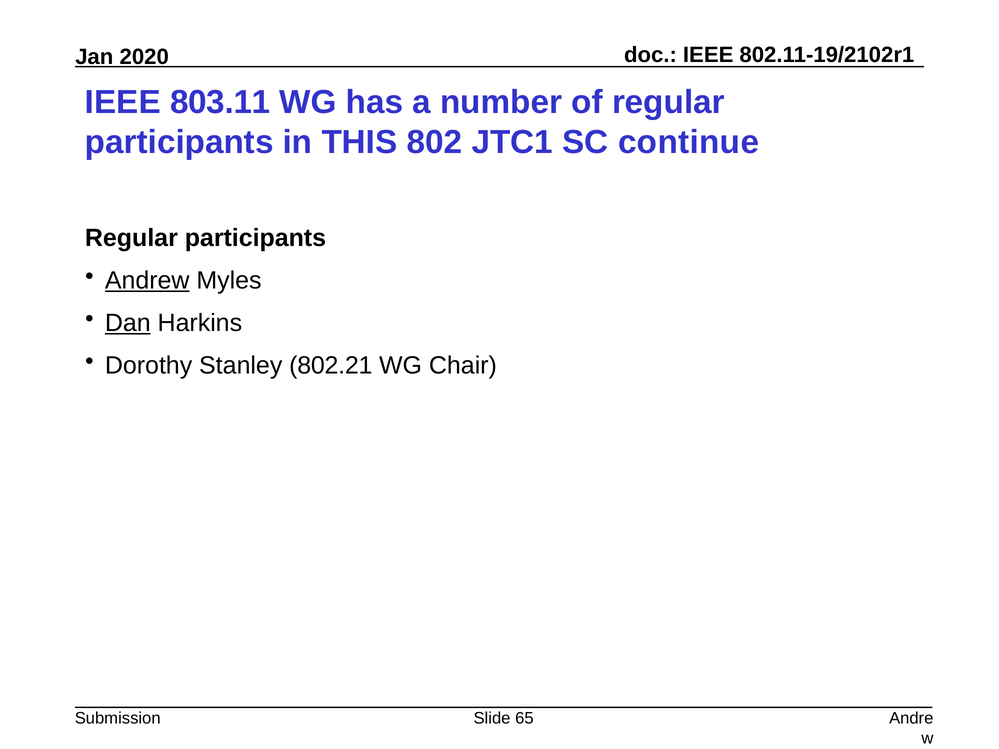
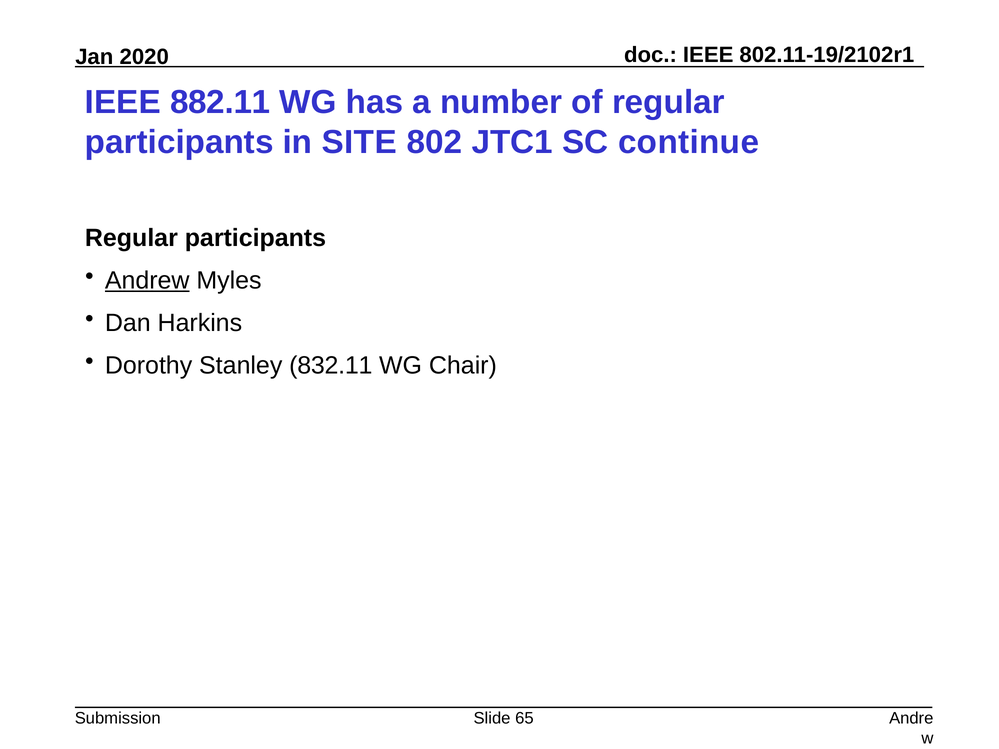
803.11: 803.11 -> 882.11
THIS: THIS -> SITE
Dan underline: present -> none
802.21: 802.21 -> 832.11
